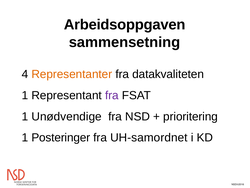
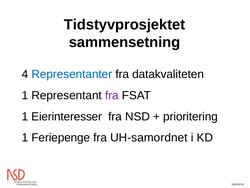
Arbeidsoppgaven: Arbeidsoppgaven -> Tidstyvprosjektet
Representanter colour: orange -> blue
Unødvendige: Unødvendige -> Eierinteresser
Posteringer: Posteringer -> Feriepenge
